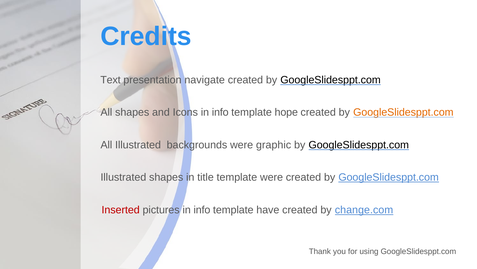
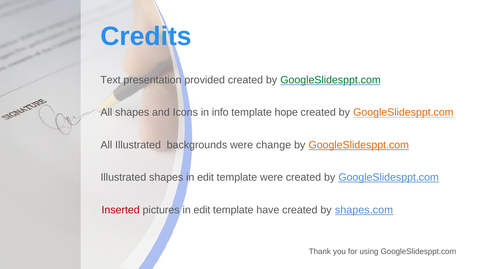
navigate: navigate -> provided
GoogleSlidesppt.com at (331, 80) colour: black -> green
graphic: graphic -> change
GoogleSlidesppt.com at (359, 145) colour: black -> orange
title at (205, 177): title -> edit
pictures in info: info -> edit
change.com: change.com -> shapes.com
